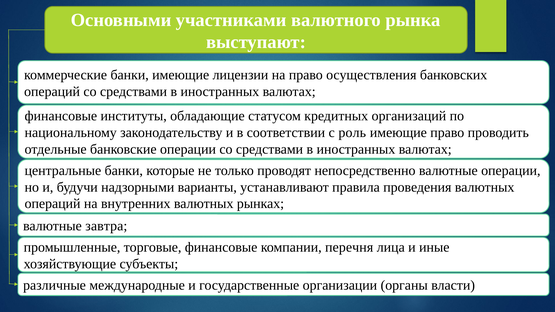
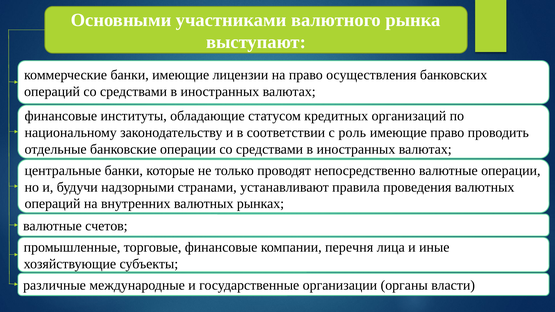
варианты: варианты -> странами
завтра: завтра -> счетов
